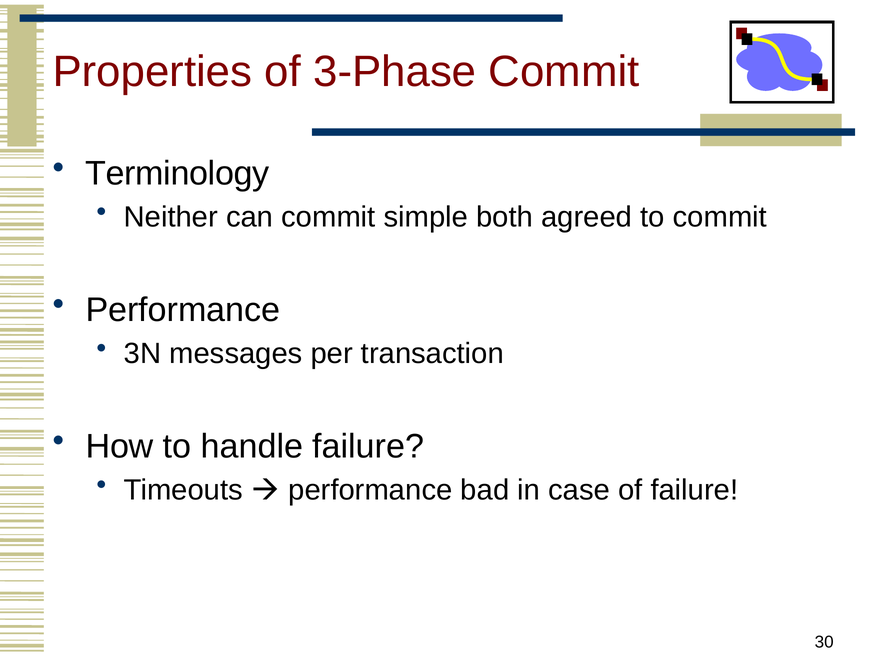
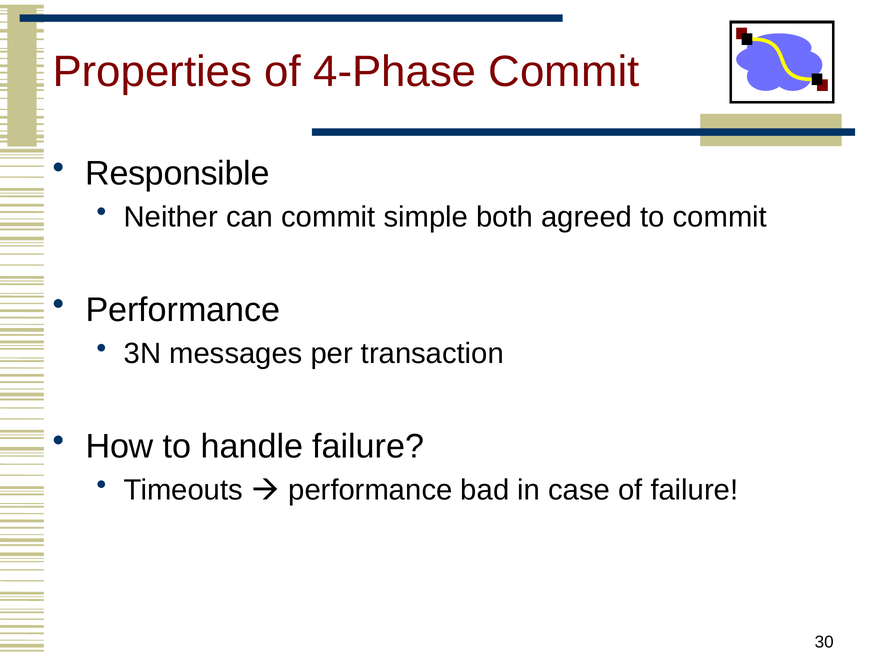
3-Phase: 3-Phase -> 4-Phase
Terminology: Terminology -> Responsible
